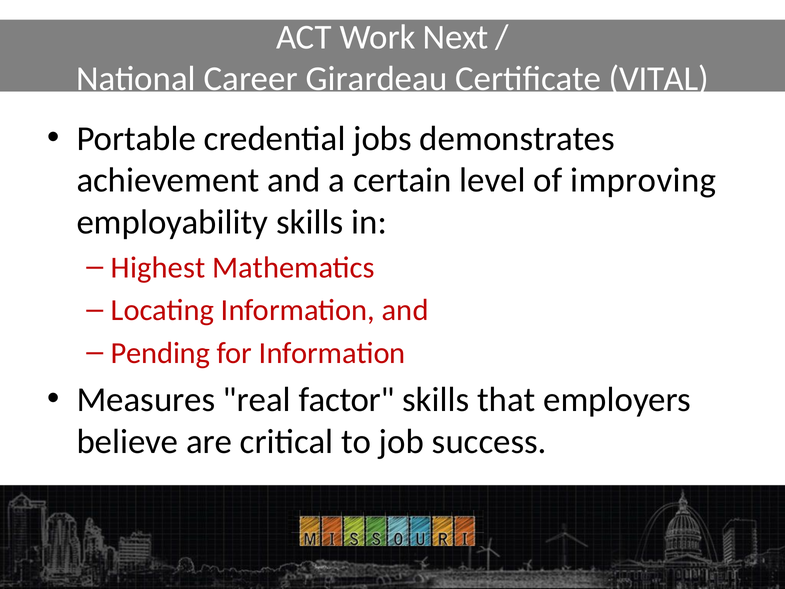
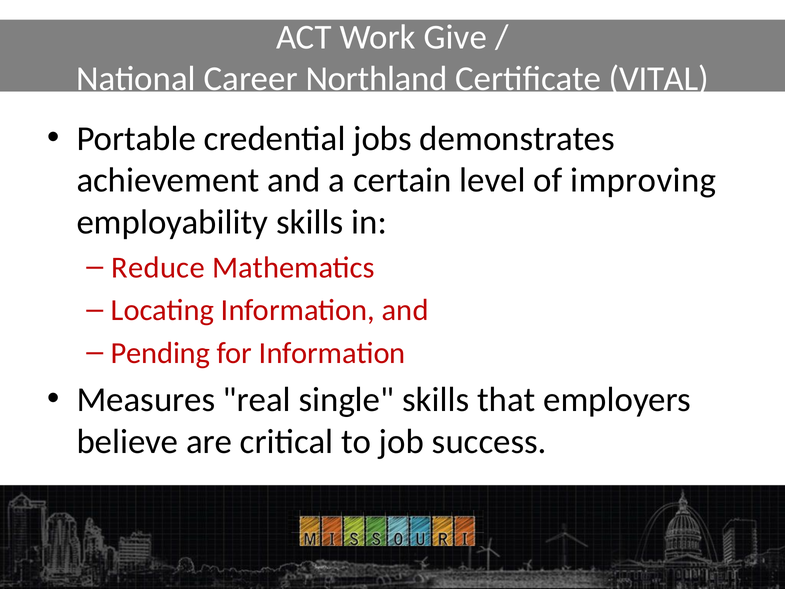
Next: Next -> Give
Girardeau: Girardeau -> Northland
Highest: Highest -> Reduce
factor: factor -> single
